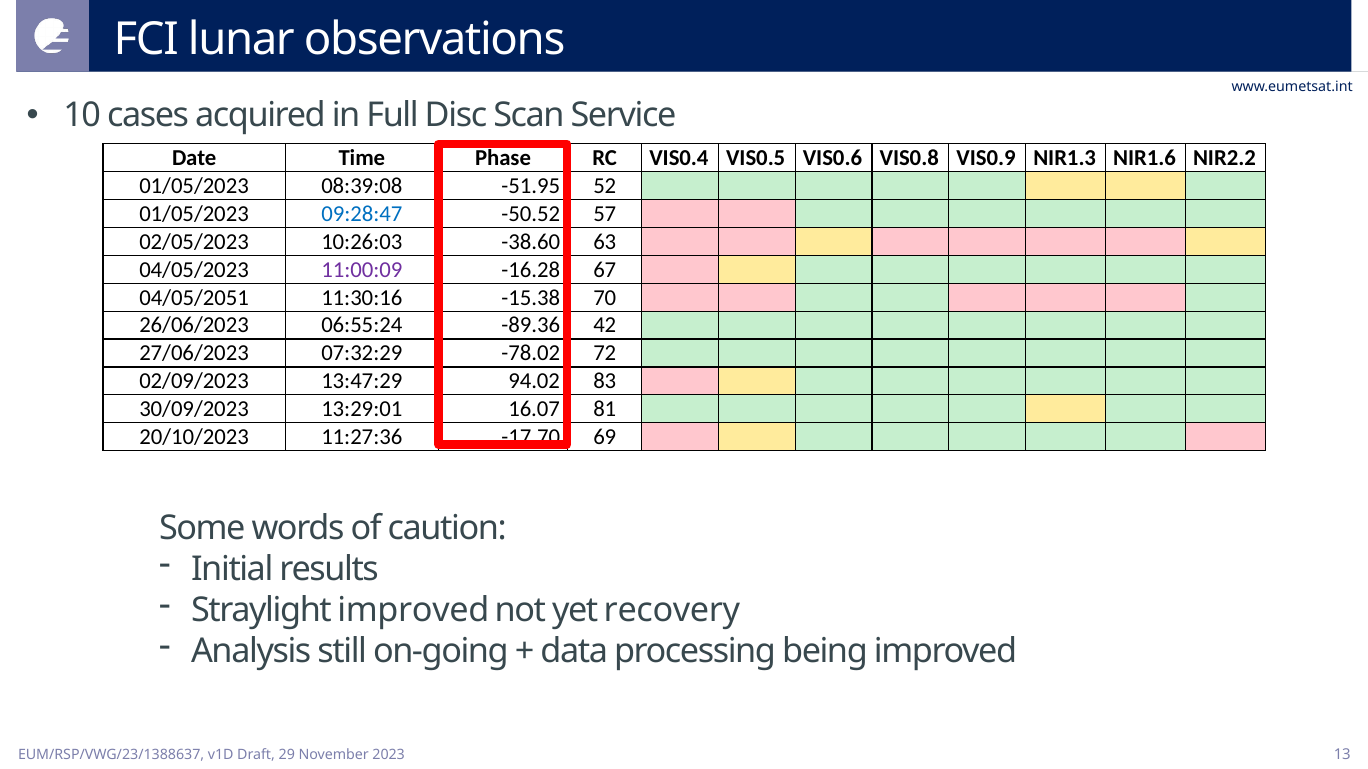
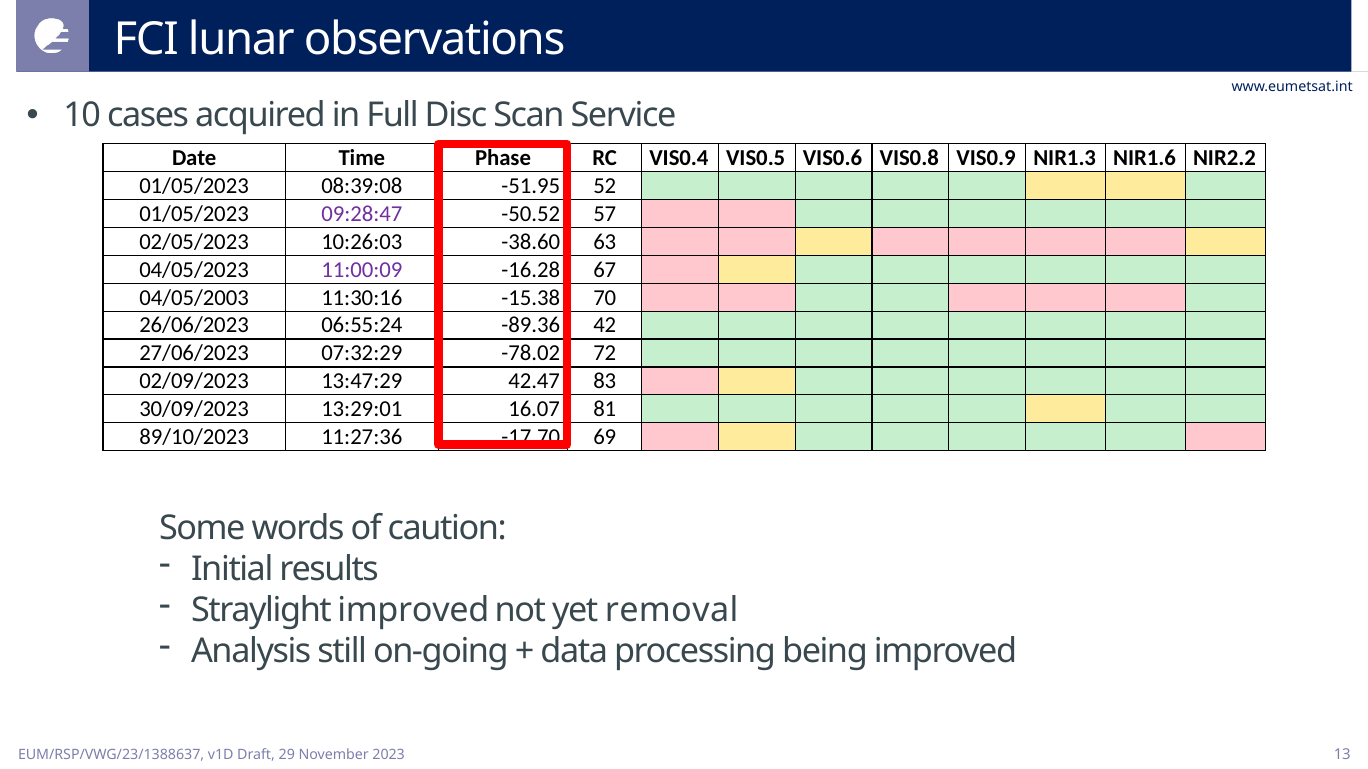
09:28:47 colour: blue -> purple
04/05/2051: 04/05/2051 -> 04/05/2003
94.02: 94.02 -> 42.47
20/10/2023: 20/10/2023 -> 89/10/2023
recovery: recovery -> removal
